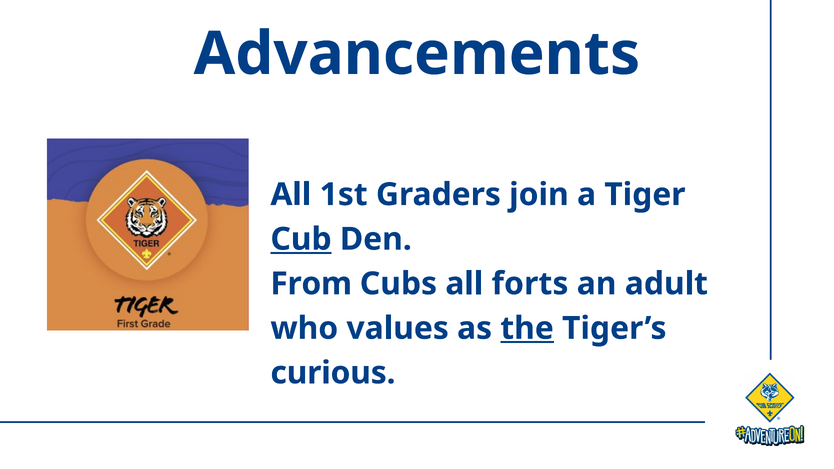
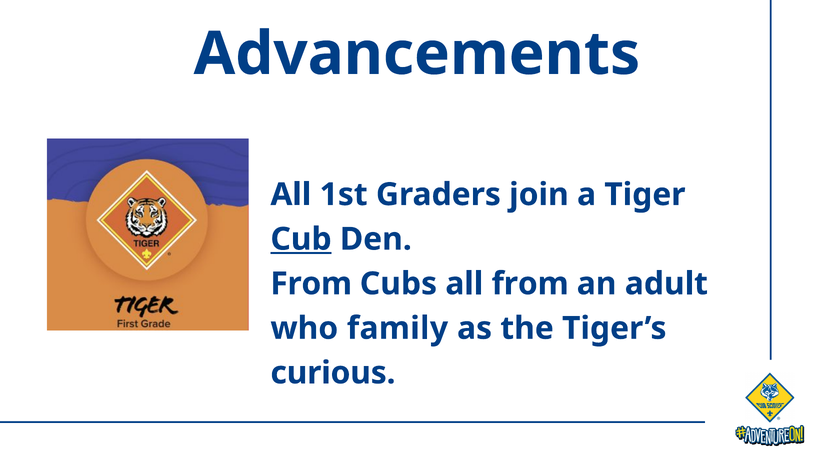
all forts: forts -> from
values: values -> family
the underline: present -> none
